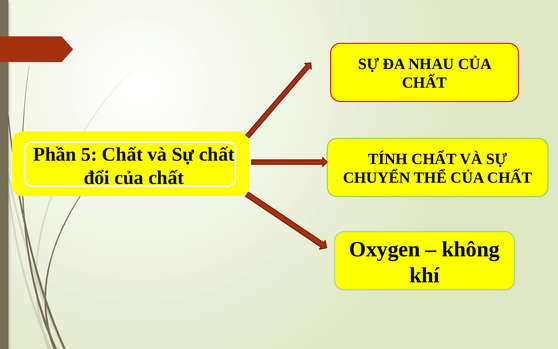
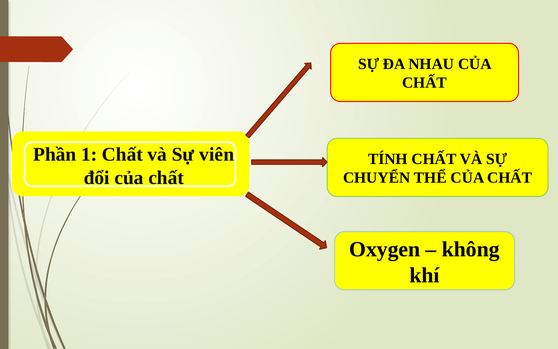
5: 5 -> 1
Sự chất: chất -> viên
